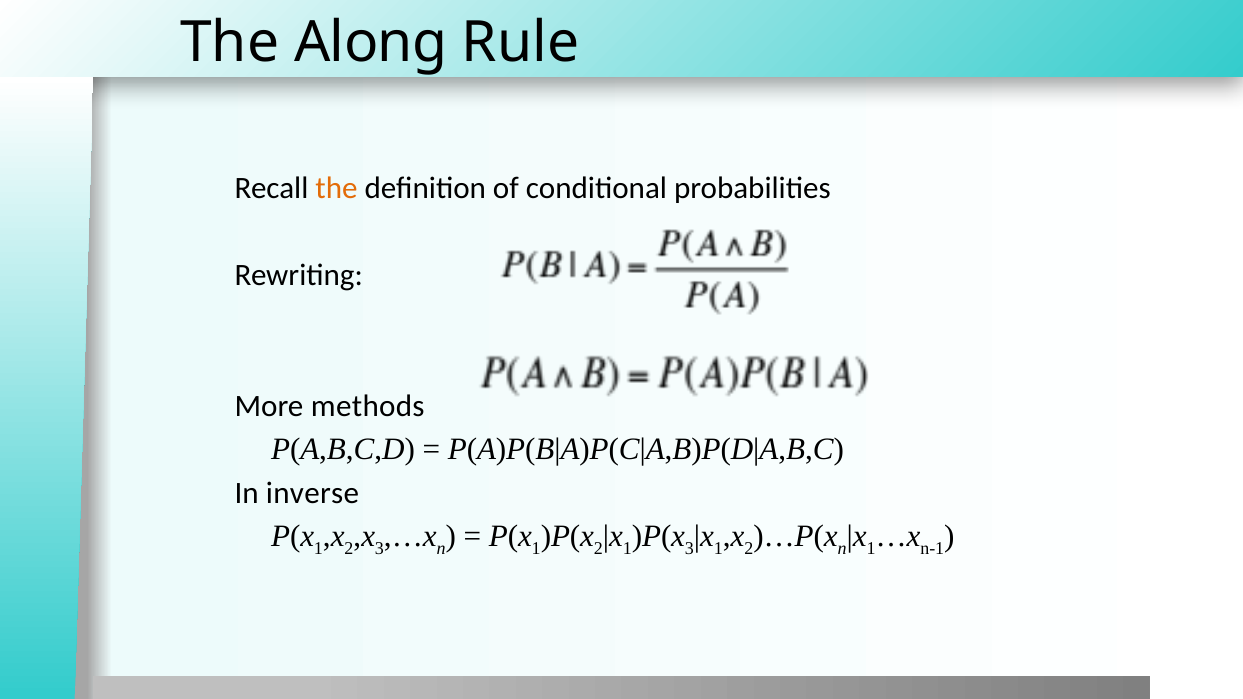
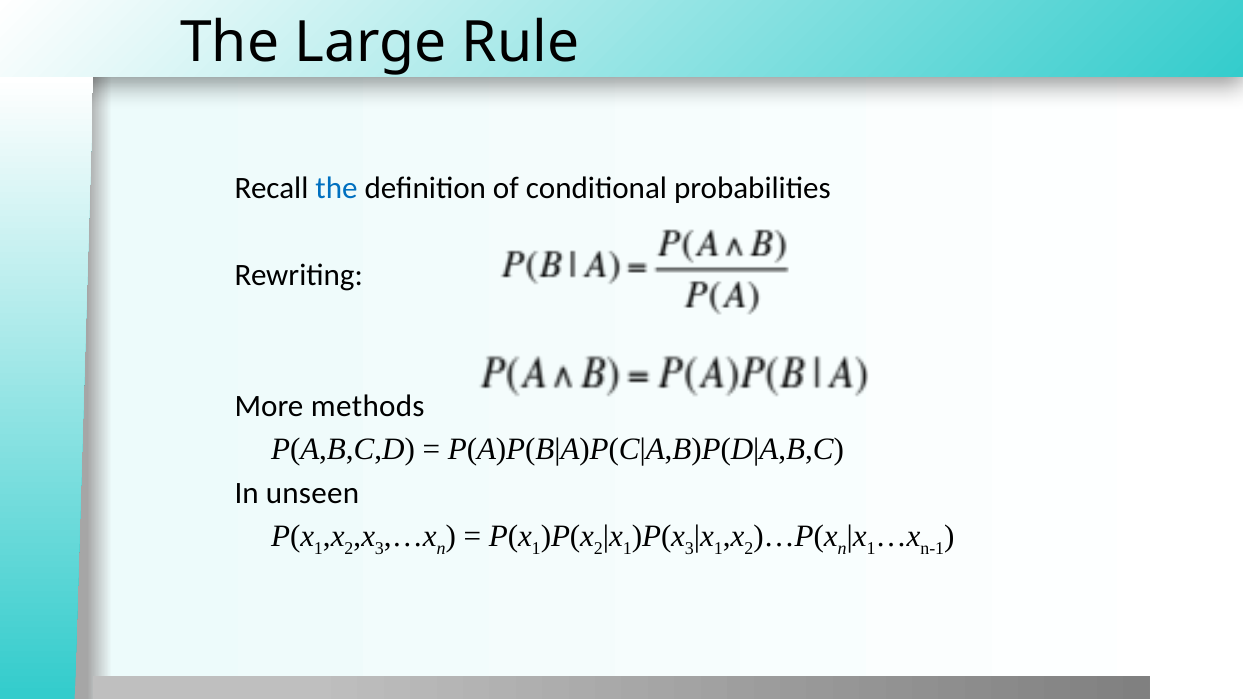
Along: Along -> Large
the at (336, 189) colour: orange -> blue
inverse: inverse -> unseen
